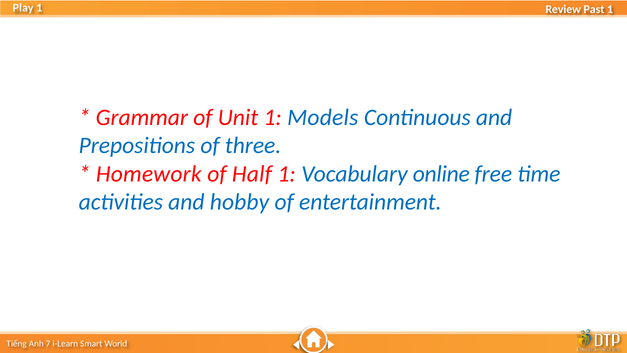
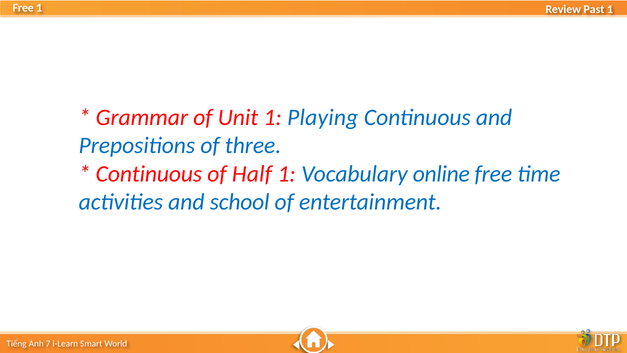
Play at (23, 8): Play -> Free
Models: Models -> Playing
Homework at (149, 174): Homework -> Continuous
hobby: hobby -> school
